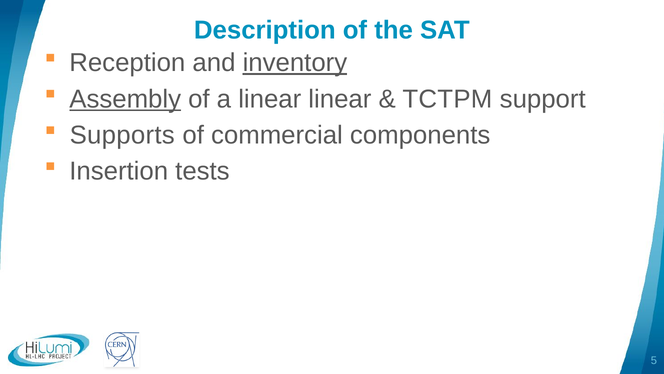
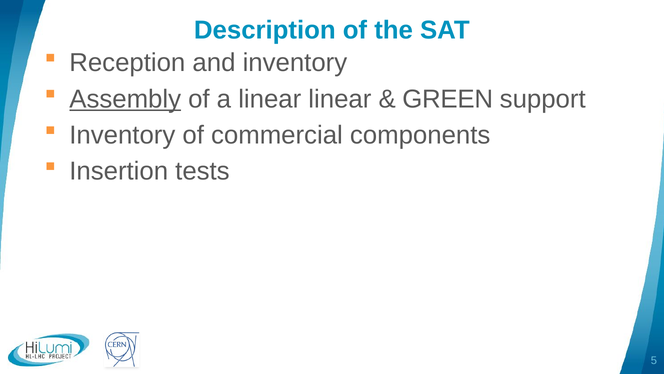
inventory at (295, 63) underline: present -> none
TCTPM: TCTPM -> GREEN
Supports at (122, 135): Supports -> Inventory
